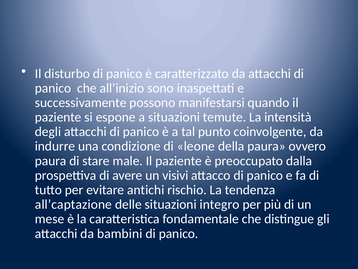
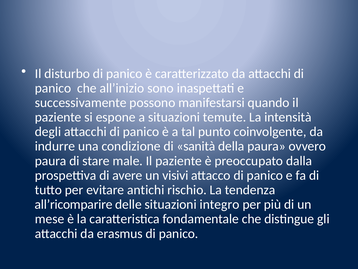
leone: leone -> sanità
all’captazione: all’captazione -> all’ricomparire
bambini: bambini -> erasmus
